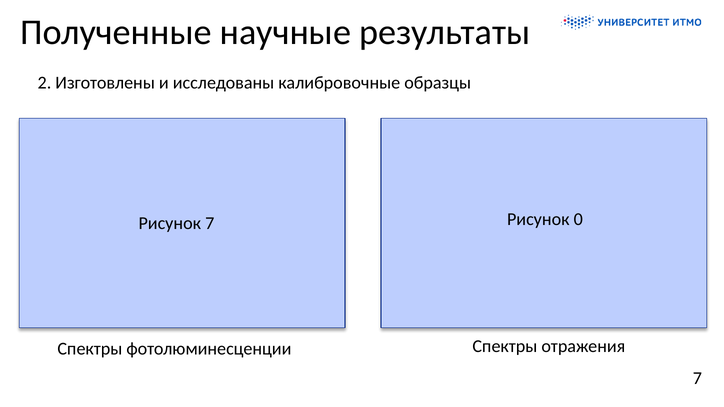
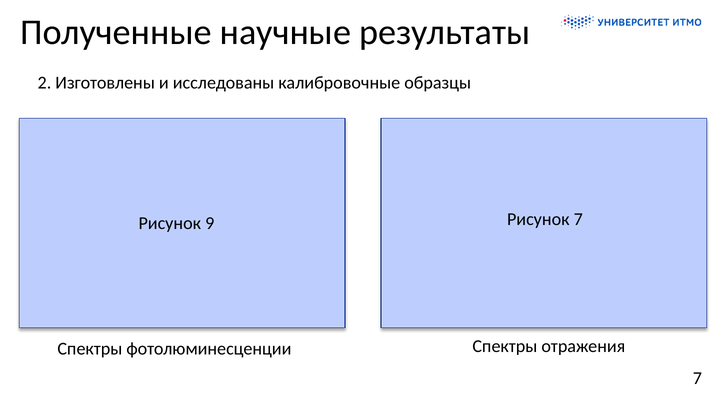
Рисунок 7: 7 -> 9
Рисунок 0: 0 -> 7
